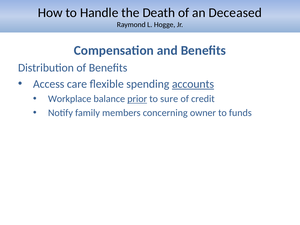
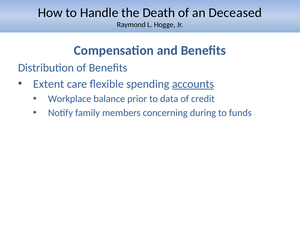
Access: Access -> Extent
prior underline: present -> none
sure: sure -> data
owner: owner -> during
